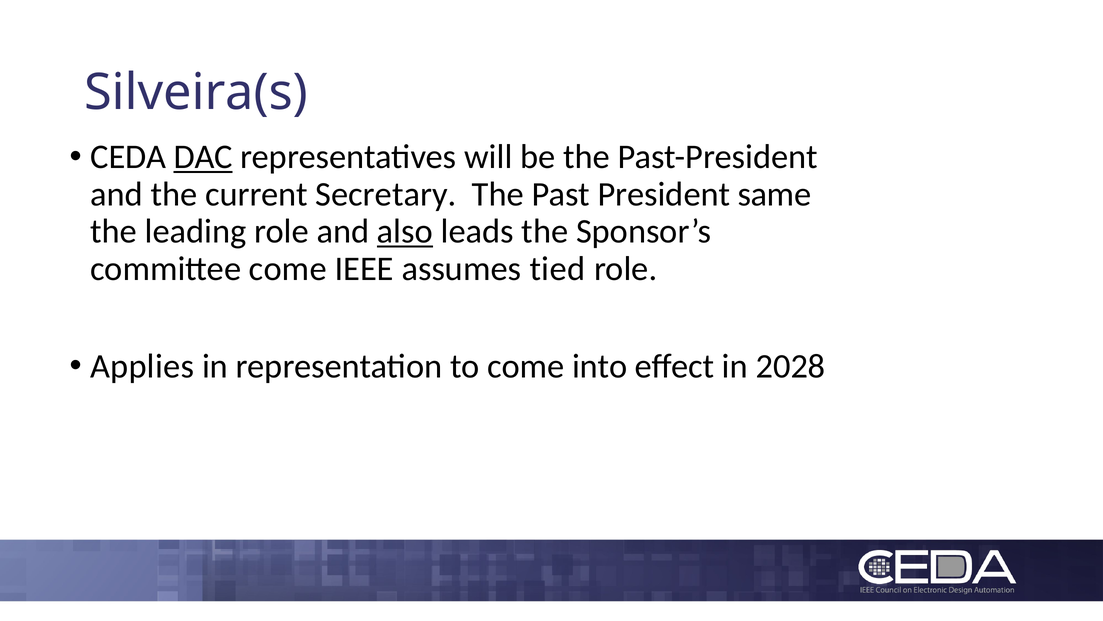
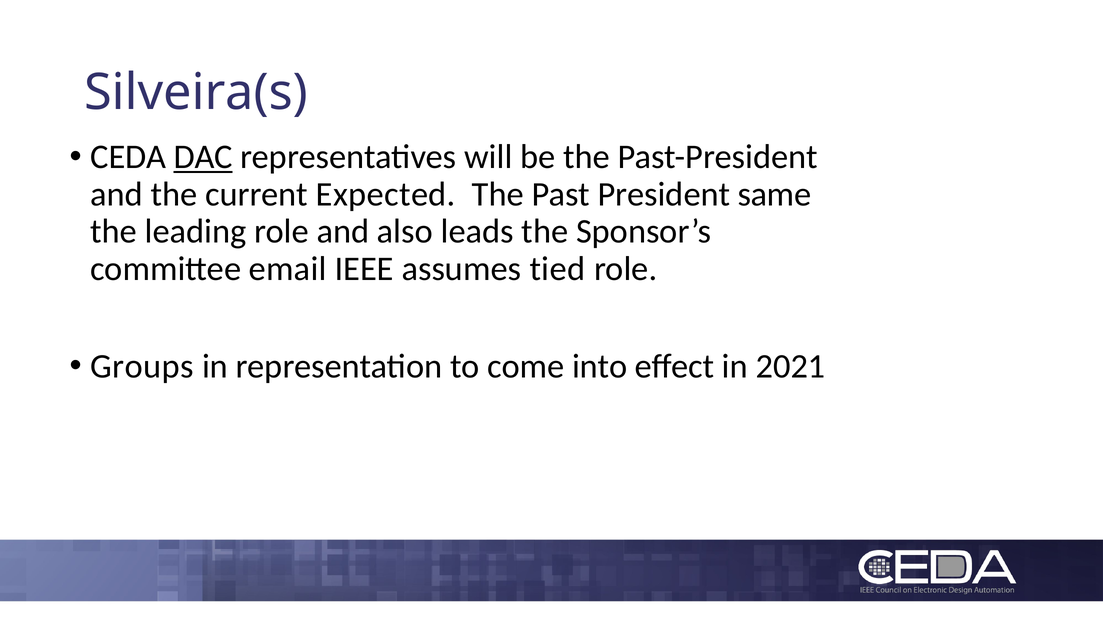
Secretary: Secretary -> Expected
also underline: present -> none
committee come: come -> email
Applies: Applies -> Groups
2028: 2028 -> 2021
